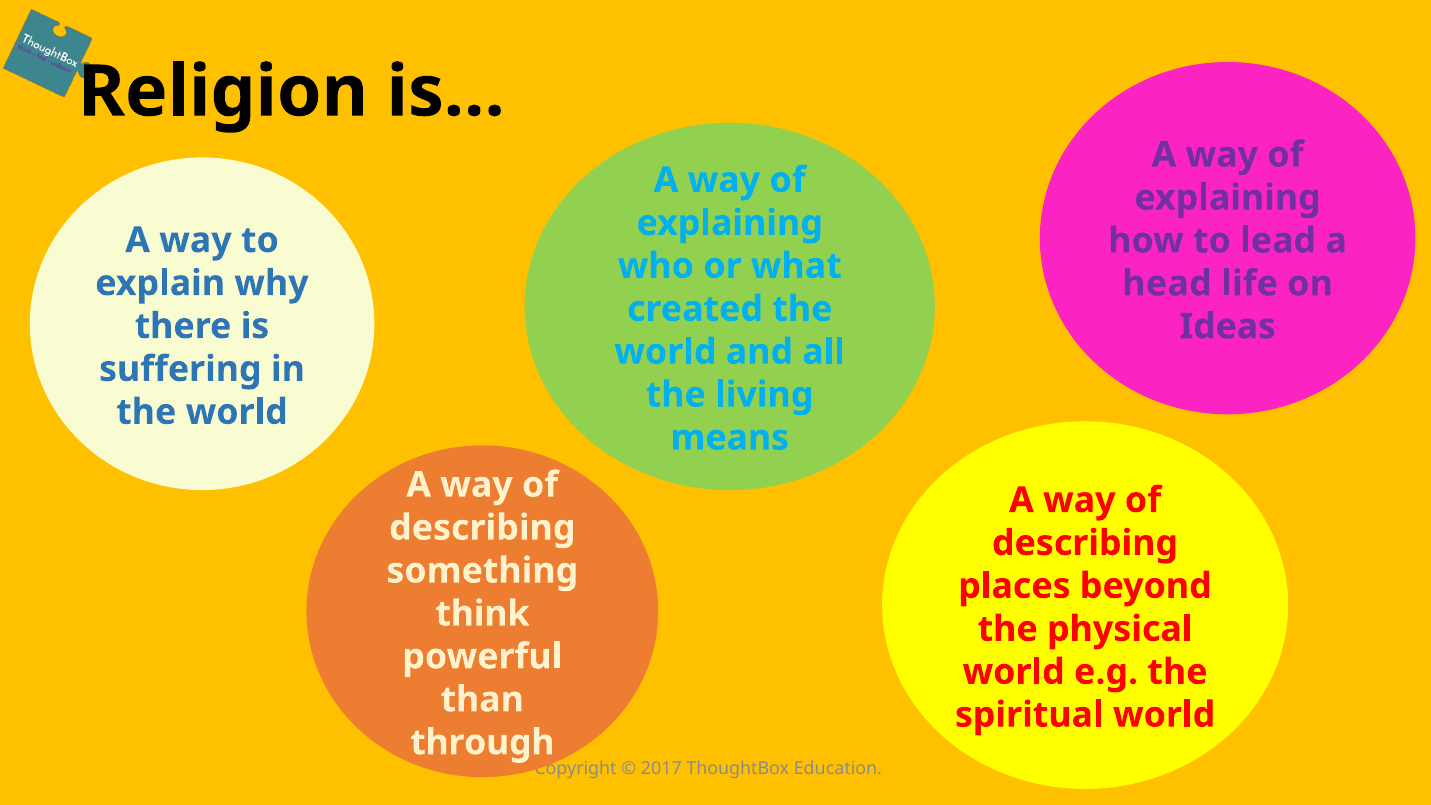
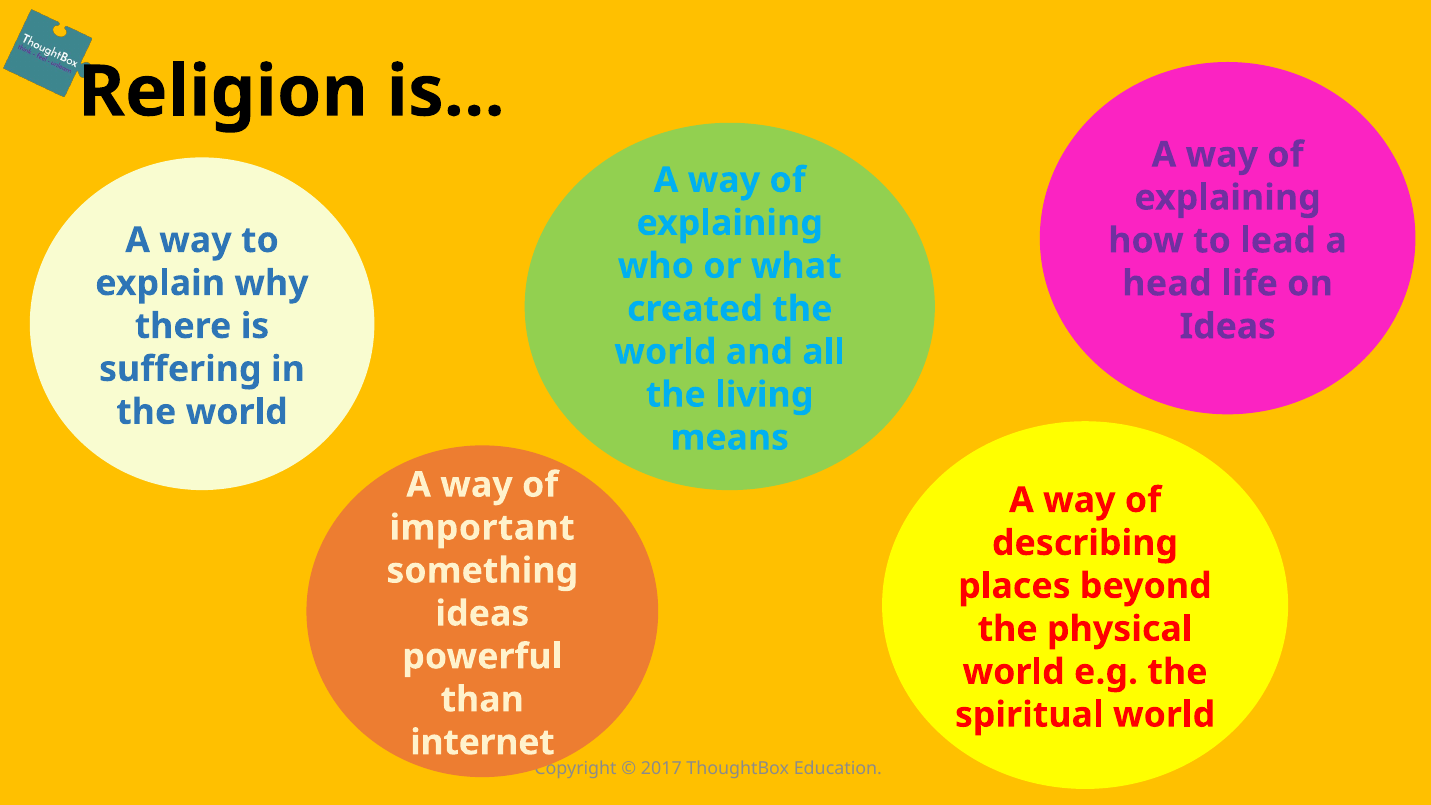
describing at (482, 528): describing -> important
think at (482, 614): think -> ideas
through: through -> internet
